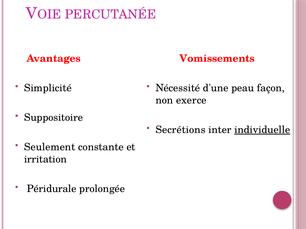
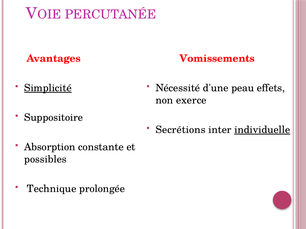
Simplicité underline: none -> present
façon: façon -> effets
Seulement: Seulement -> Absorption
irritation: irritation -> possibles
Péridurale: Péridurale -> Technique
